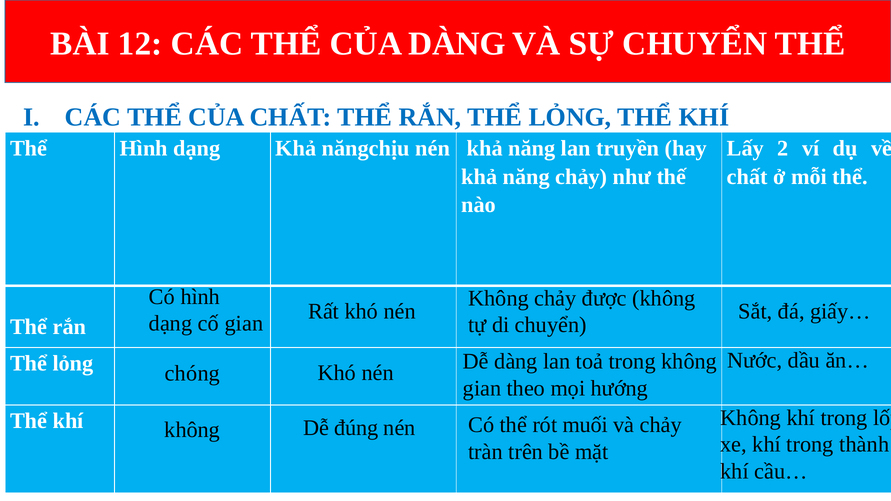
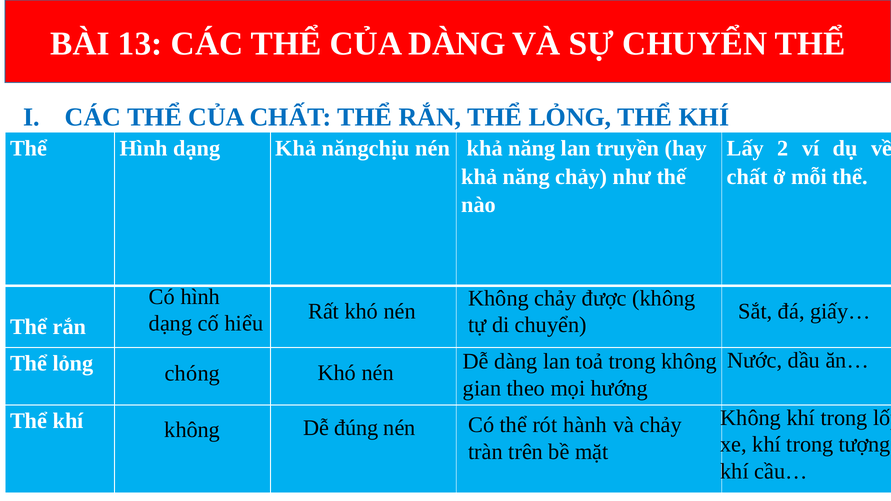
12: 12 -> 13
cố gian: gian -> hiểu
muối: muối -> hành
thành: thành -> tượng
